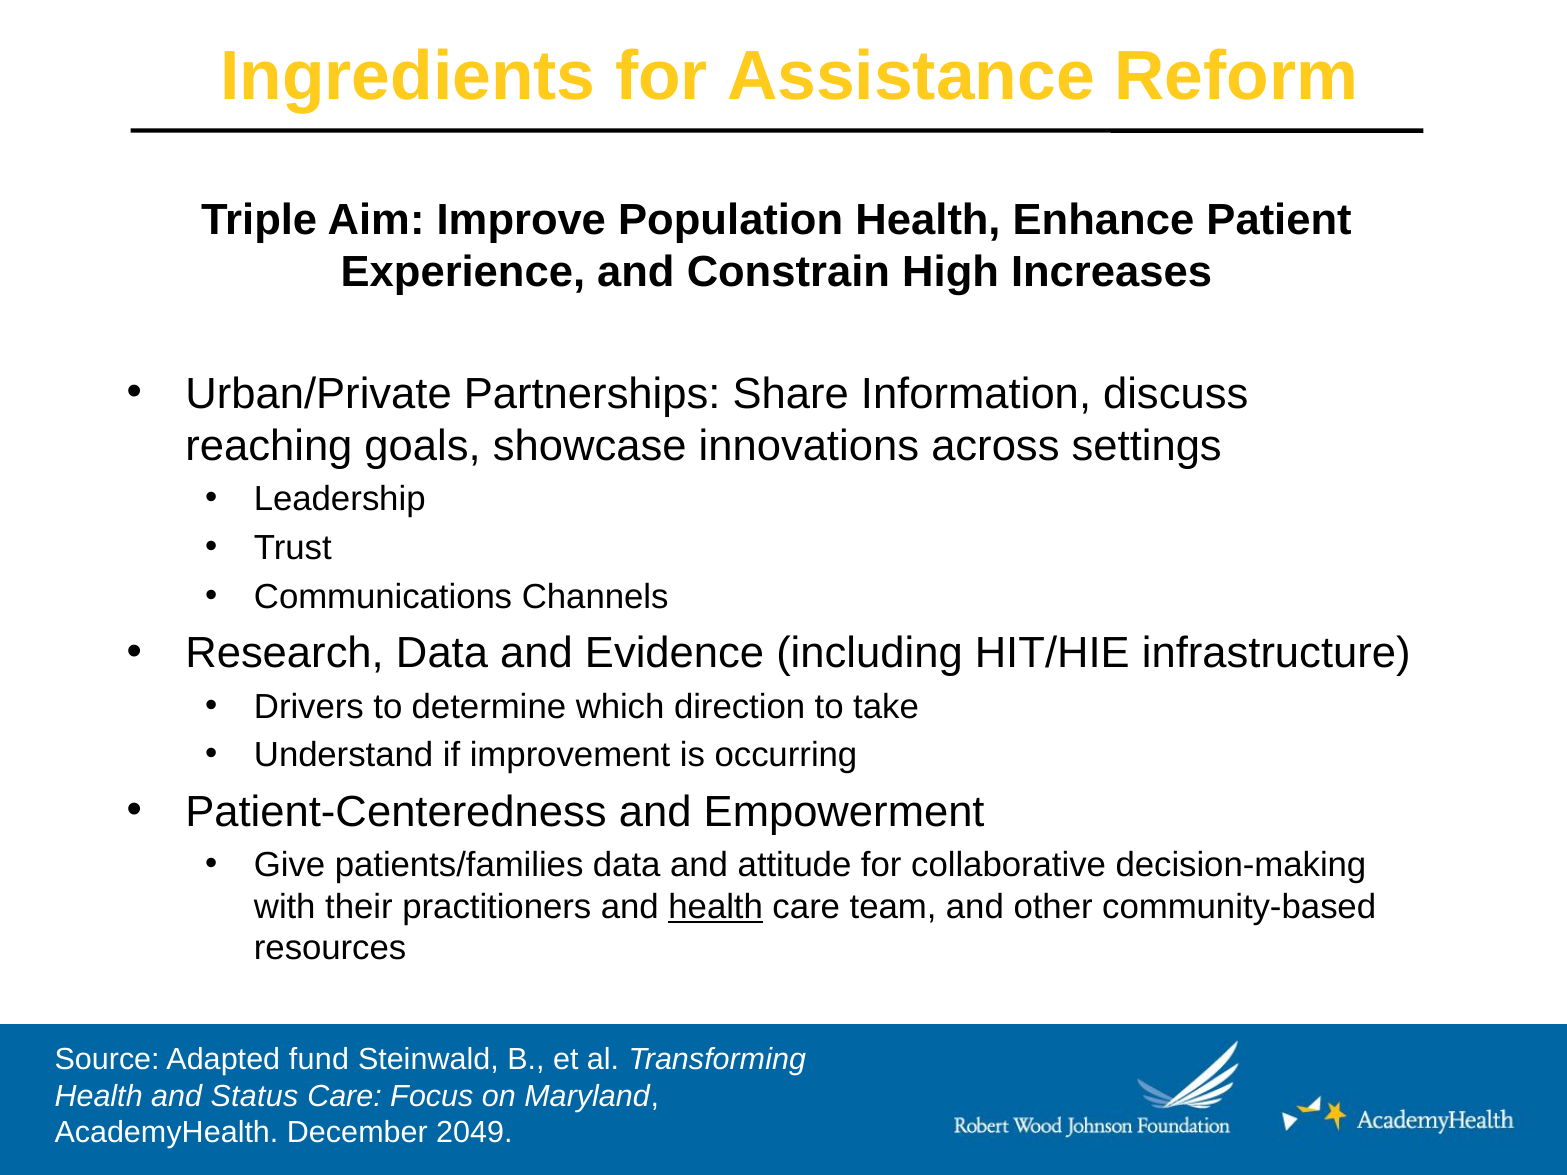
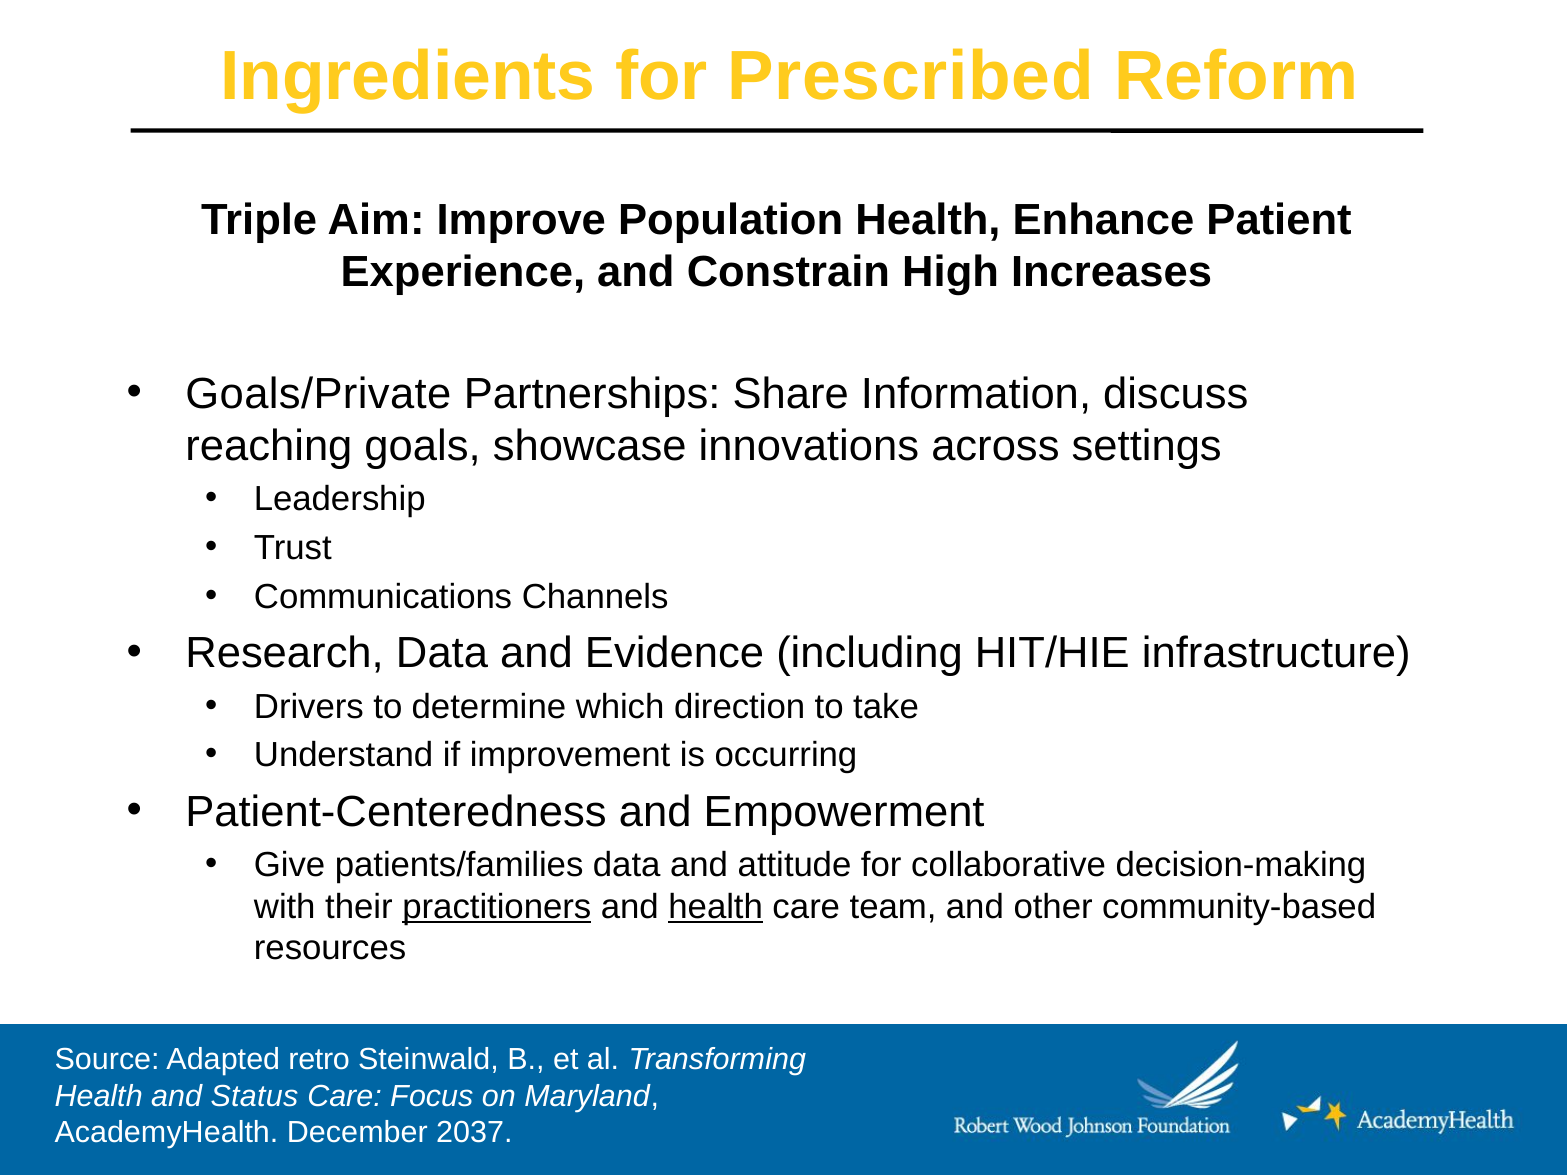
Assistance: Assistance -> Prescribed
Urban/Private: Urban/Private -> Goals/Private
practitioners underline: none -> present
fund: fund -> retro
2049: 2049 -> 2037
